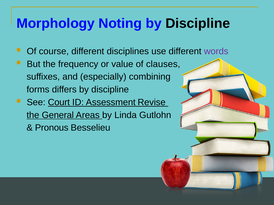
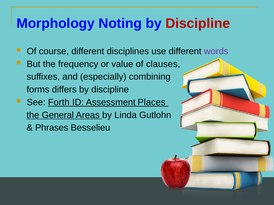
Discipline at (198, 23) colour: black -> red
Court: Court -> Forth
Revise: Revise -> Places
Pronous: Pronous -> Phrases
